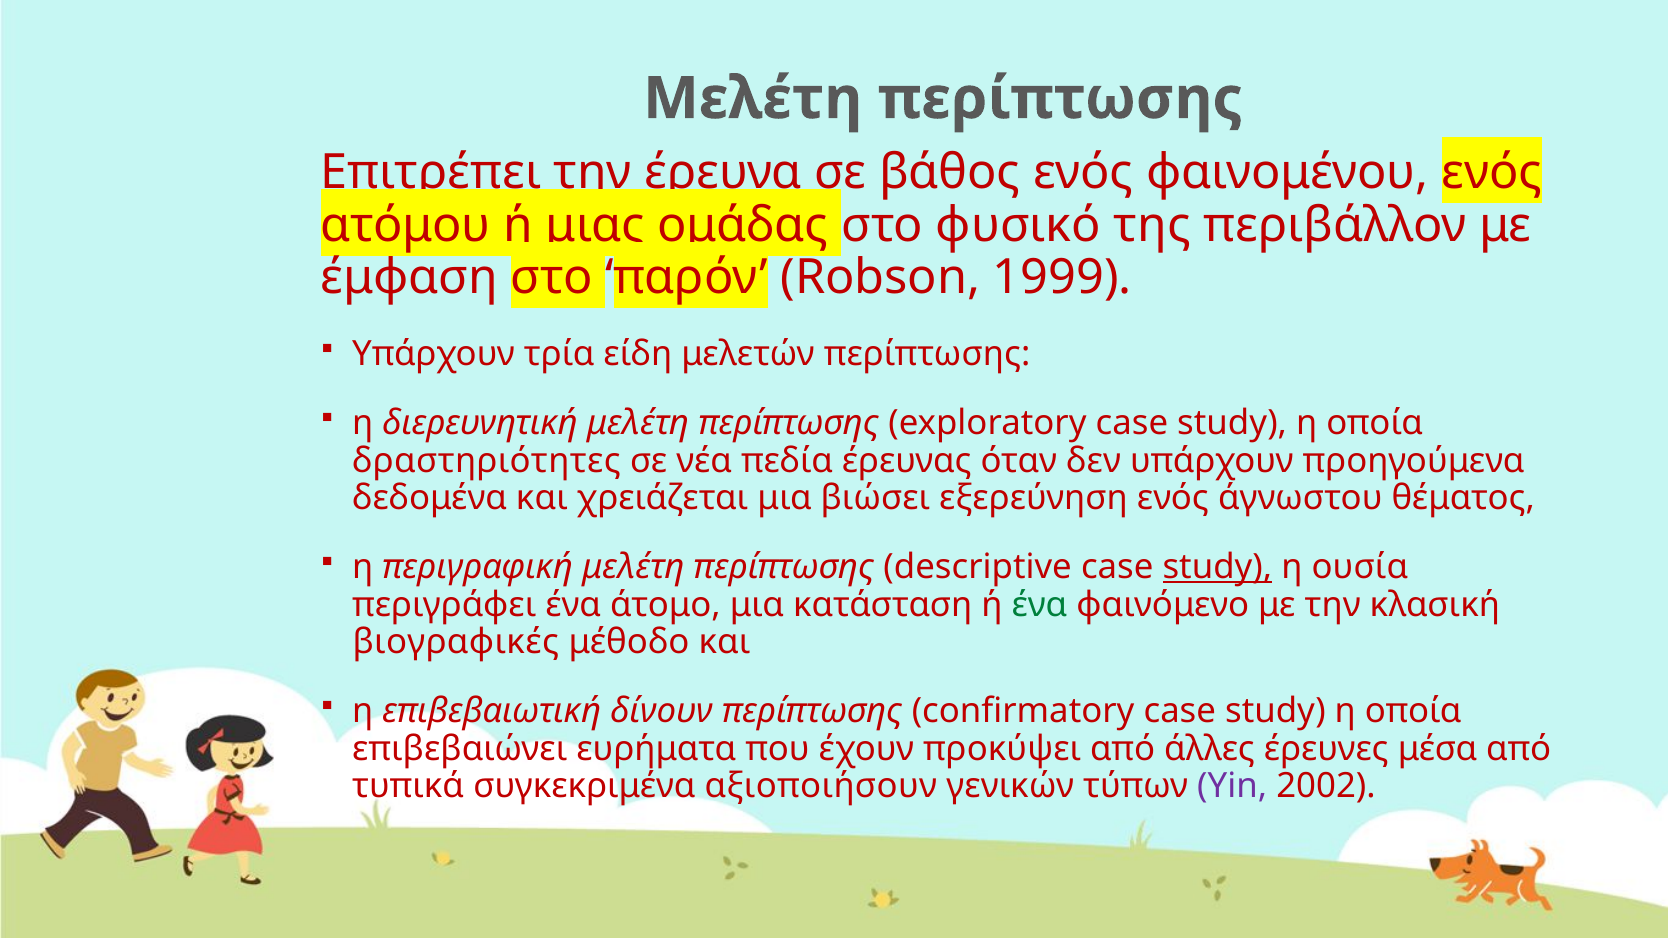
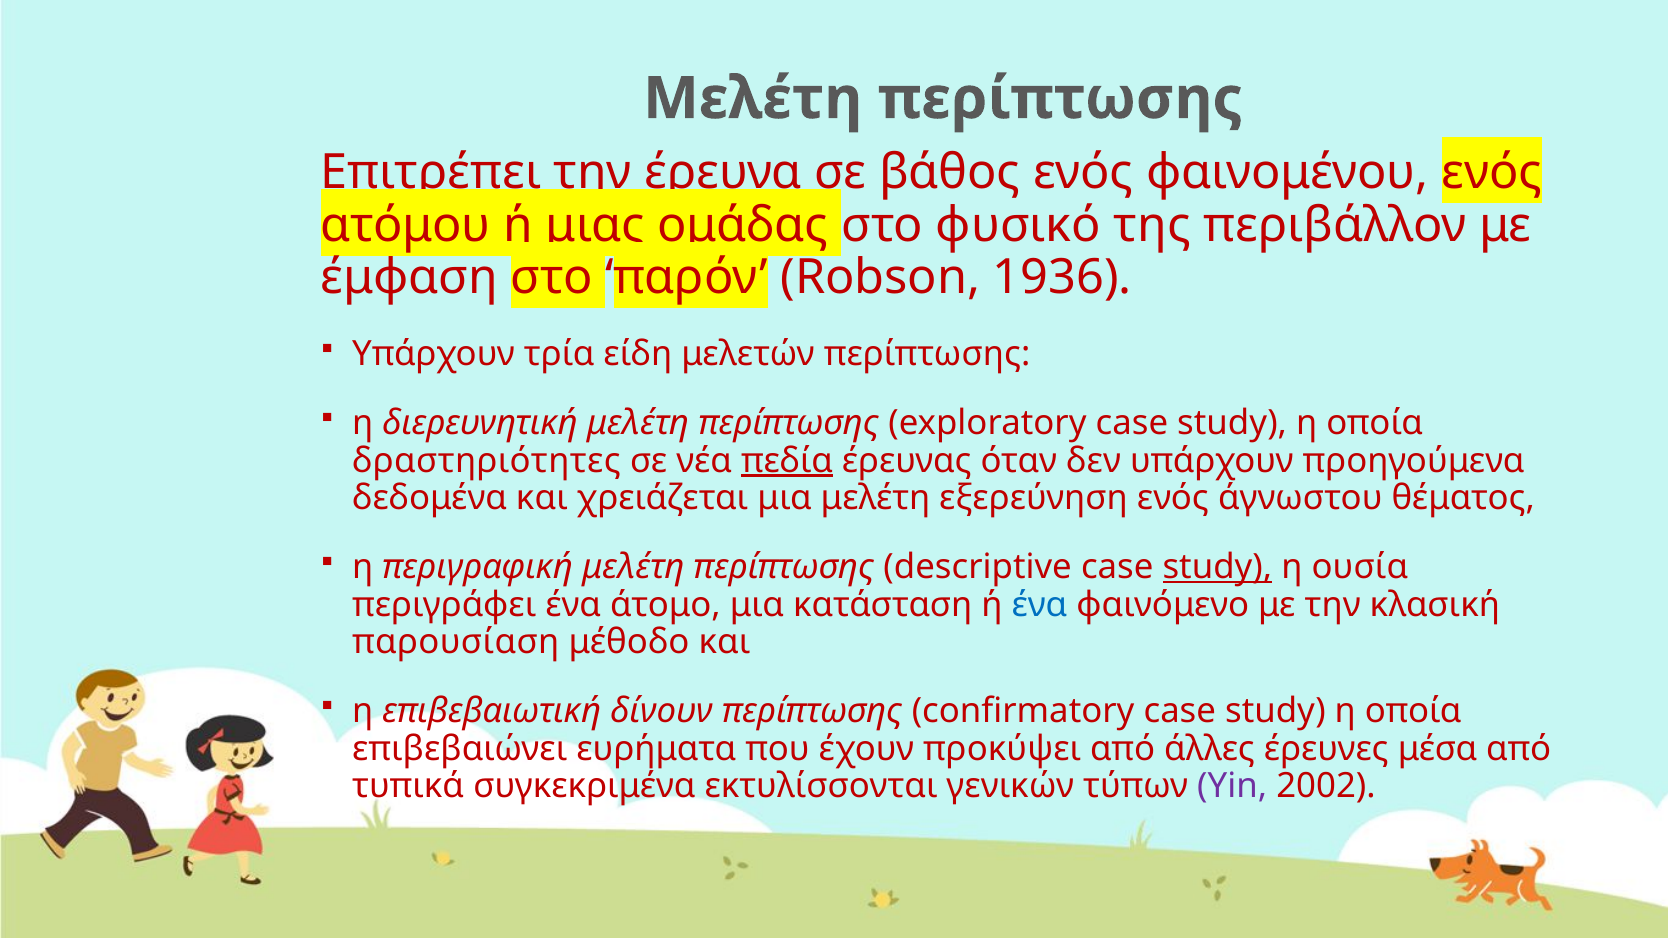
1999: 1999 -> 1936
πεδία underline: none -> present
μια βιώσει: βιώσει -> μελέτη
ένα at (1040, 605) colour: green -> blue
βιογραφικές: βιογραφικές -> παρουσίαση
αξιοποιήσουν: αξιοποιήσουν -> εκτυλίσσονται
